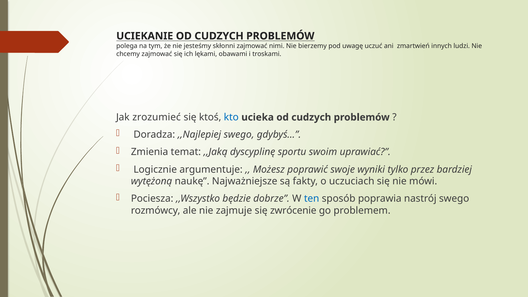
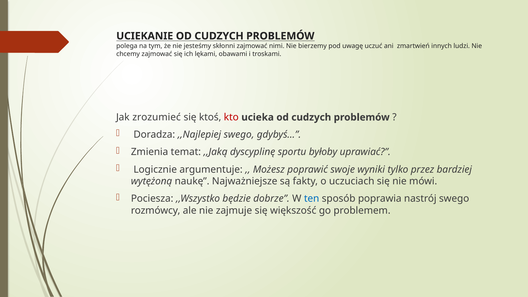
kto colour: blue -> red
swoim: swoim -> byłoby
zwrócenie: zwrócenie -> większość
